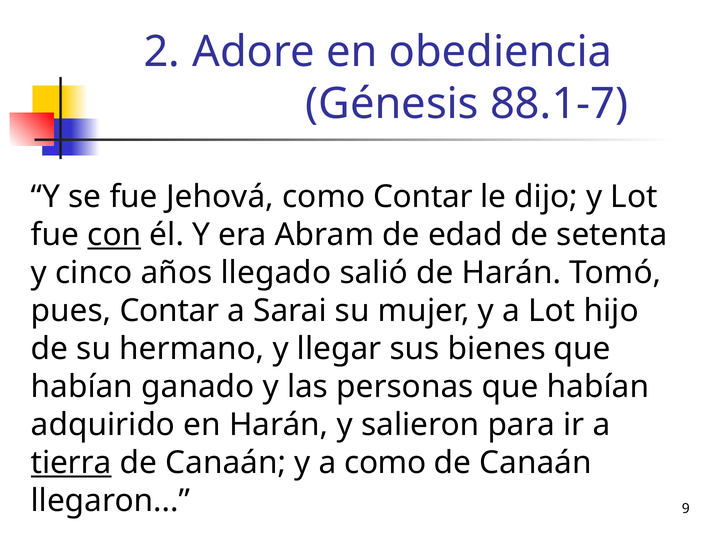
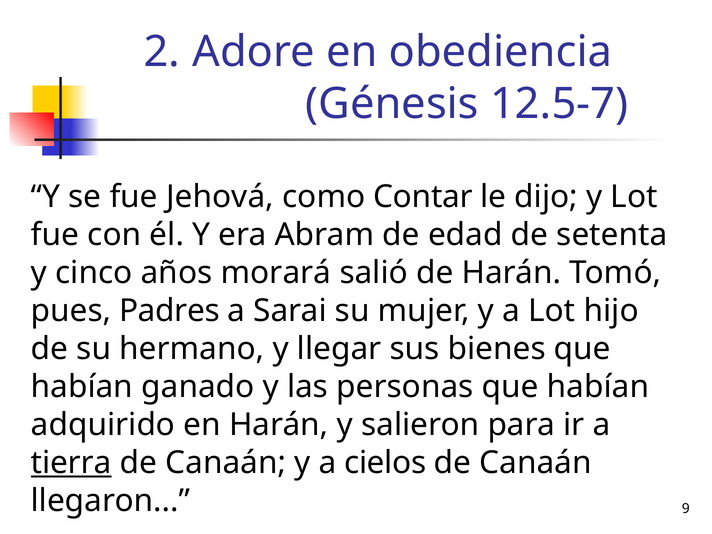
88.1-7: 88.1-7 -> 12.5-7
con underline: present -> none
llegado: llegado -> morará
pues Contar: Contar -> Padres
a como: como -> cielos
